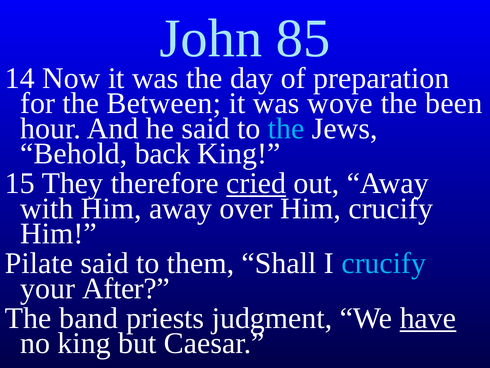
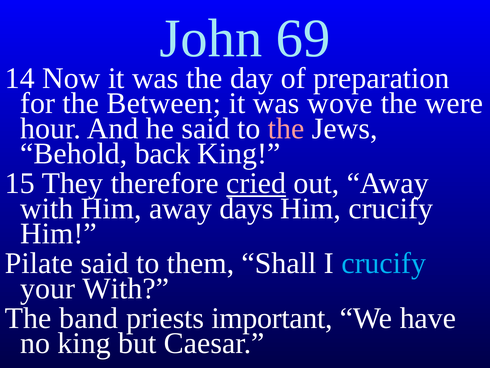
85: 85 -> 69
been: been -> were
the at (286, 128) colour: light blue -> pink
over: over -> days
your After: After -> With
judgment: judgment -> important
have underline: present -> none
